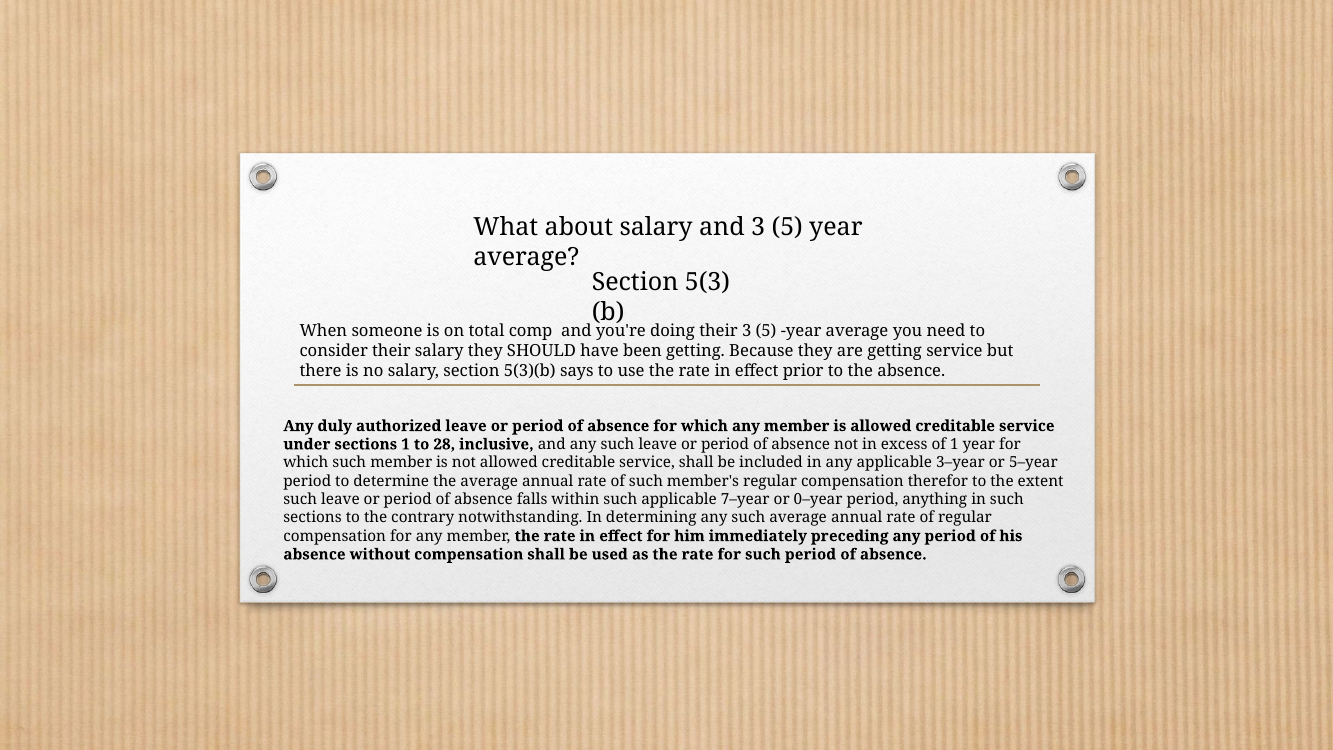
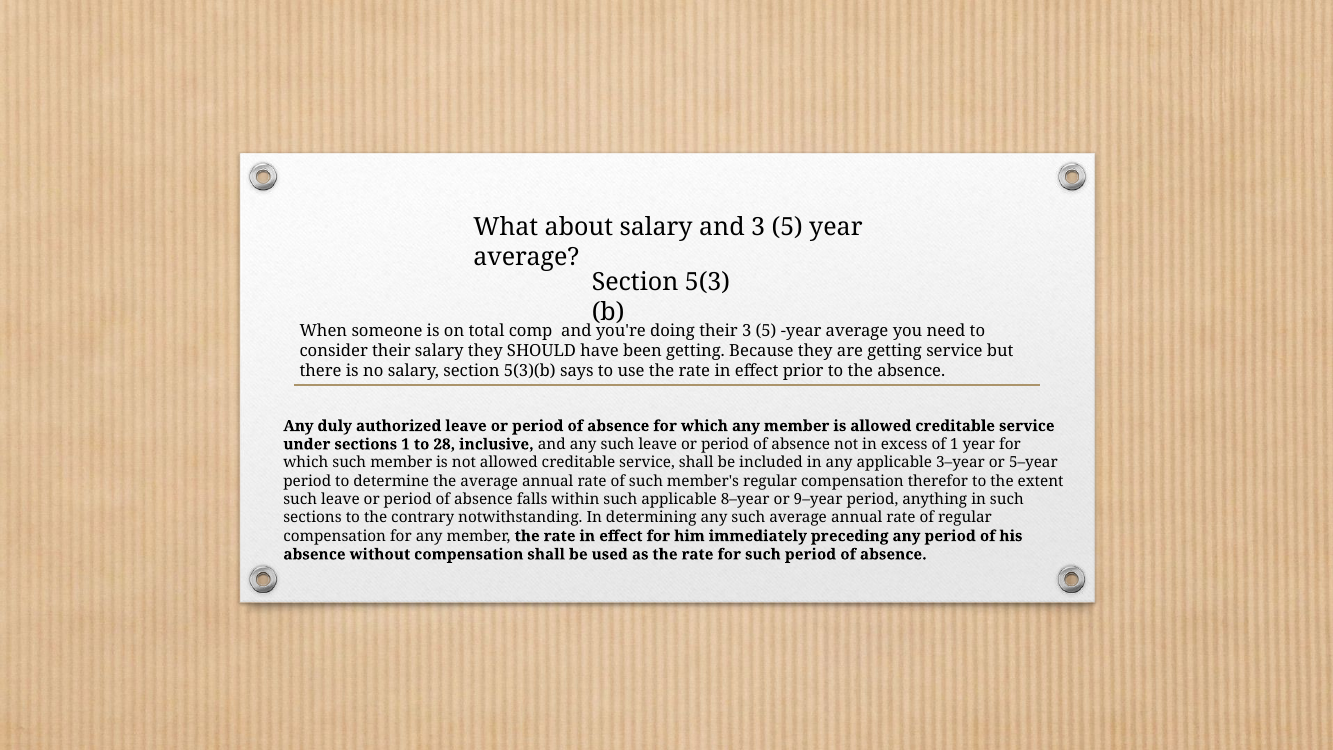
7–year: 7–year -> 8–year
0–year: 0–year -> 9–year
